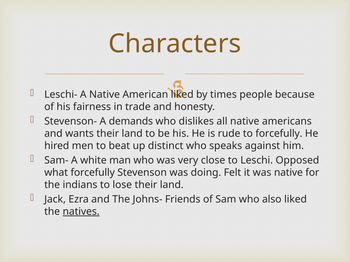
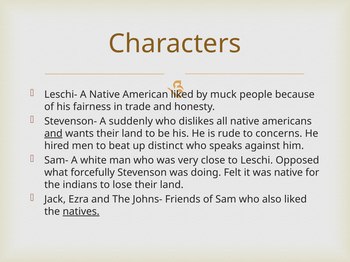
times: times -> muck
demands: demands -> suddenly
and at (53, 134) underline: none -> present
to forcefully: forcefully -> concerns
